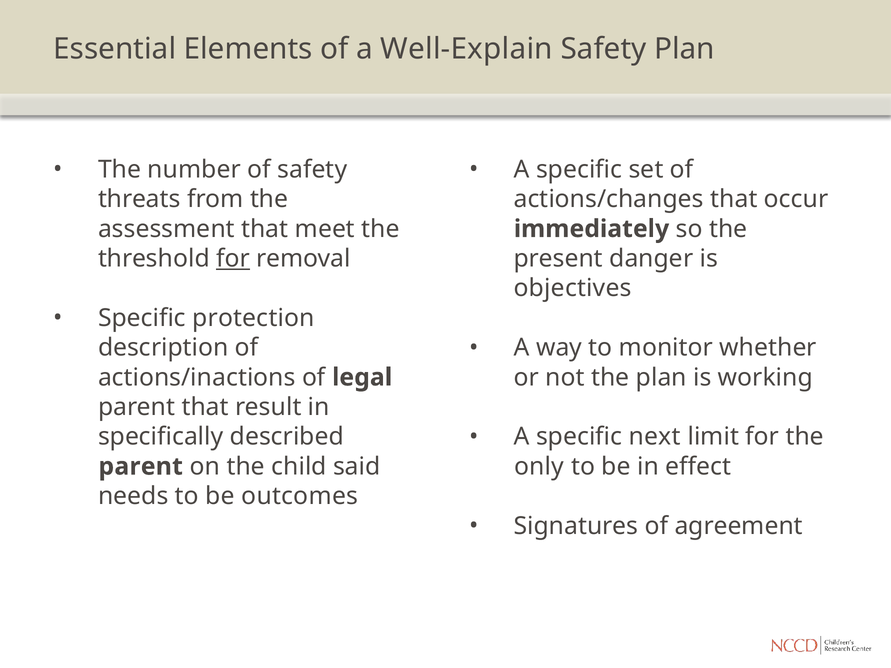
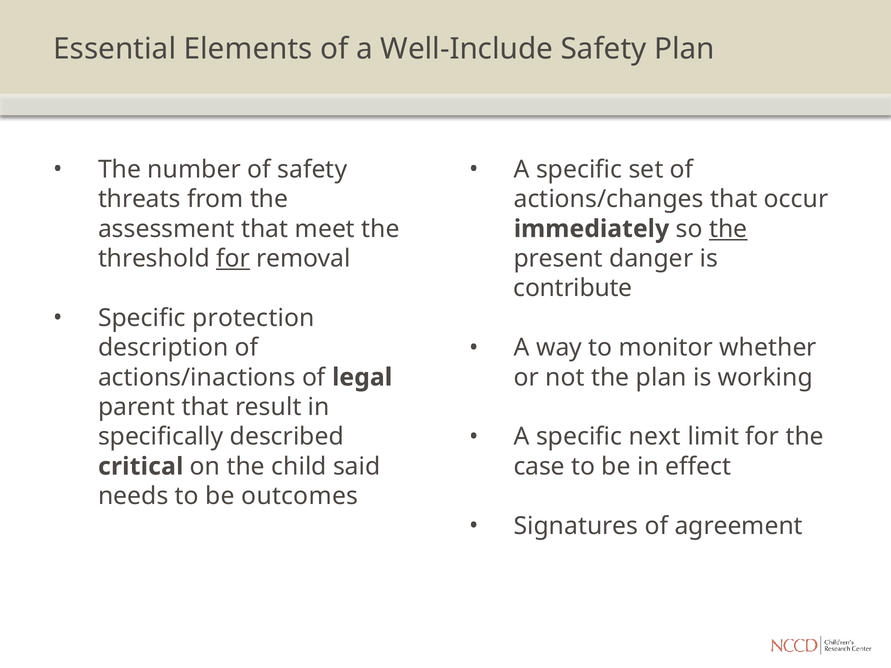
Well-Explain: Well-Explain -> Well-Include
the at (728, 229) underline: none -> present
objectives: objectives -> contribute
only: only -> case
parent at (141, 467): parent -> critical
